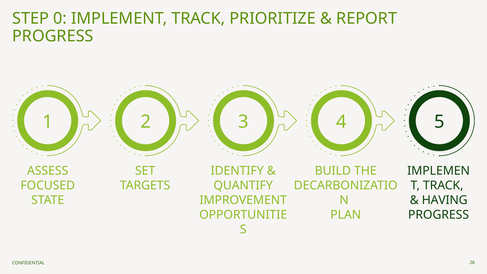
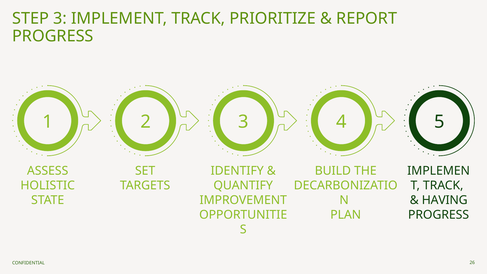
STEP 0: 0 -> 3
FOCUSED: FOCUSED -> HOLISTIC
